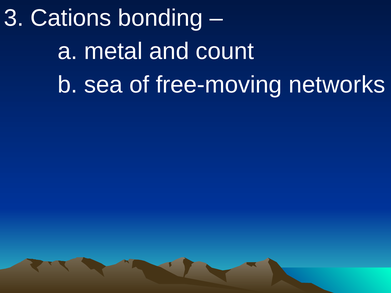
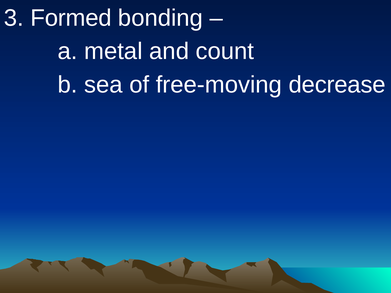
Cations: Cations -> Formed
networks: networks -> decrease
